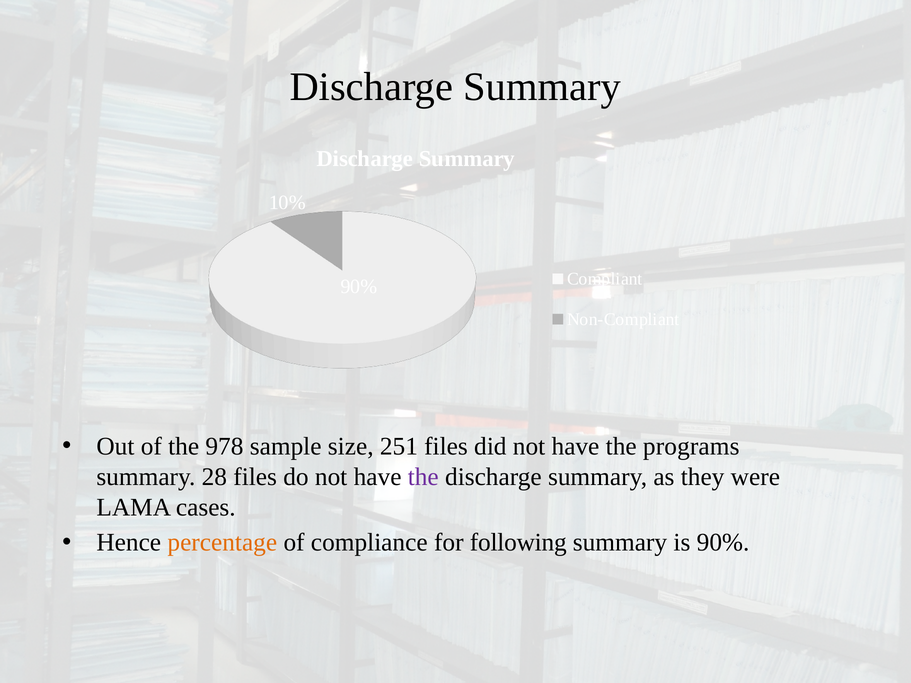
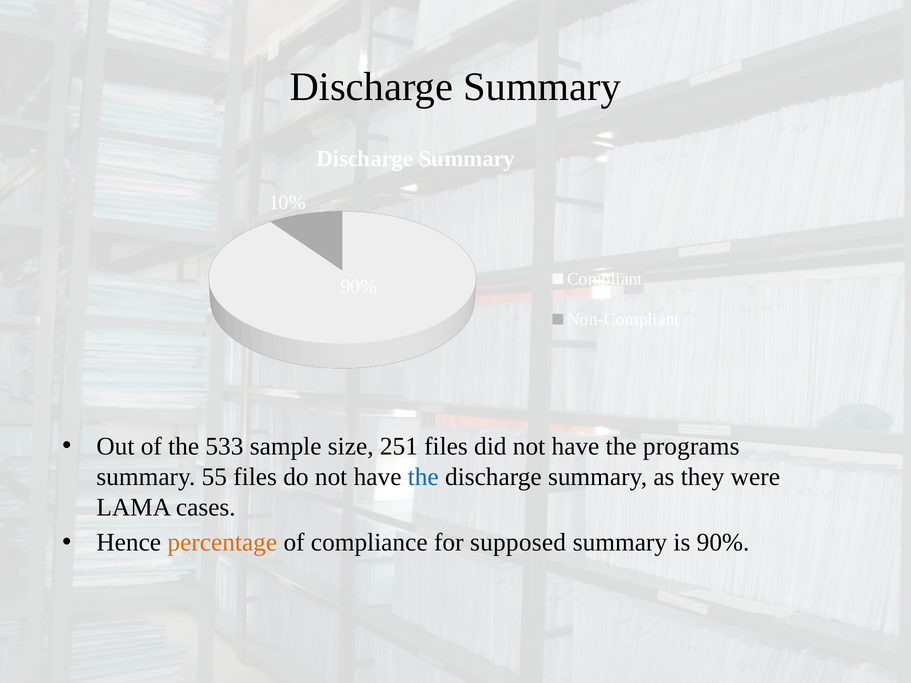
978: 978 -> 533
28: 28 -> 55
the at (423, 477) colour: purple -> blue
following: following -> supposed
